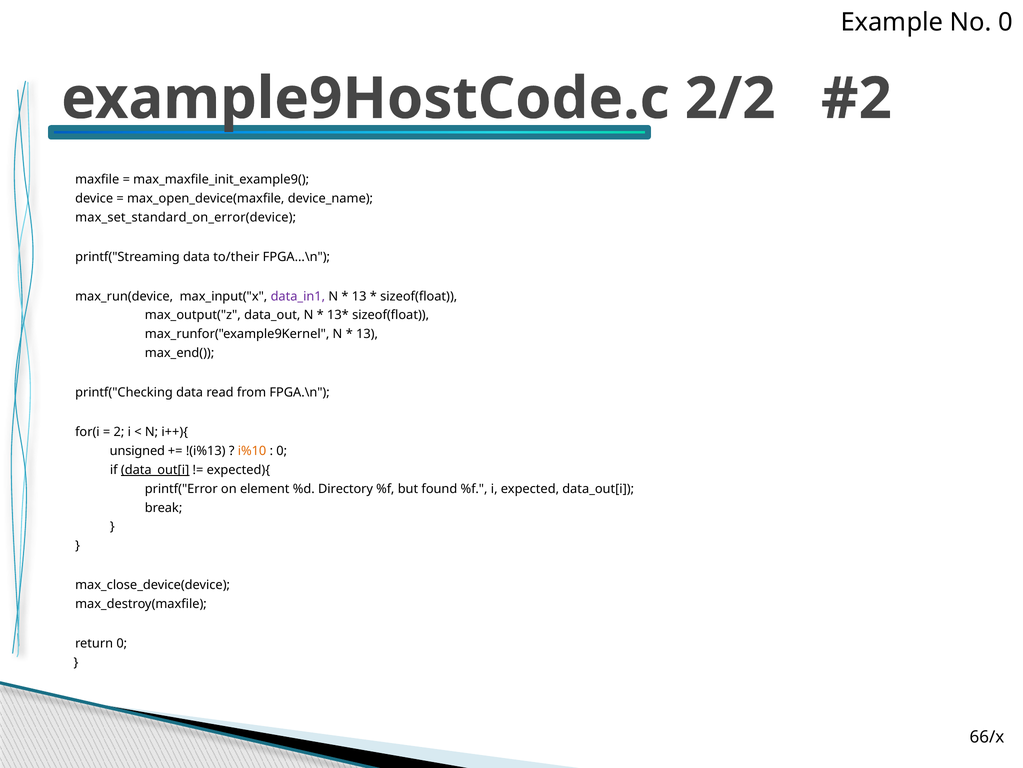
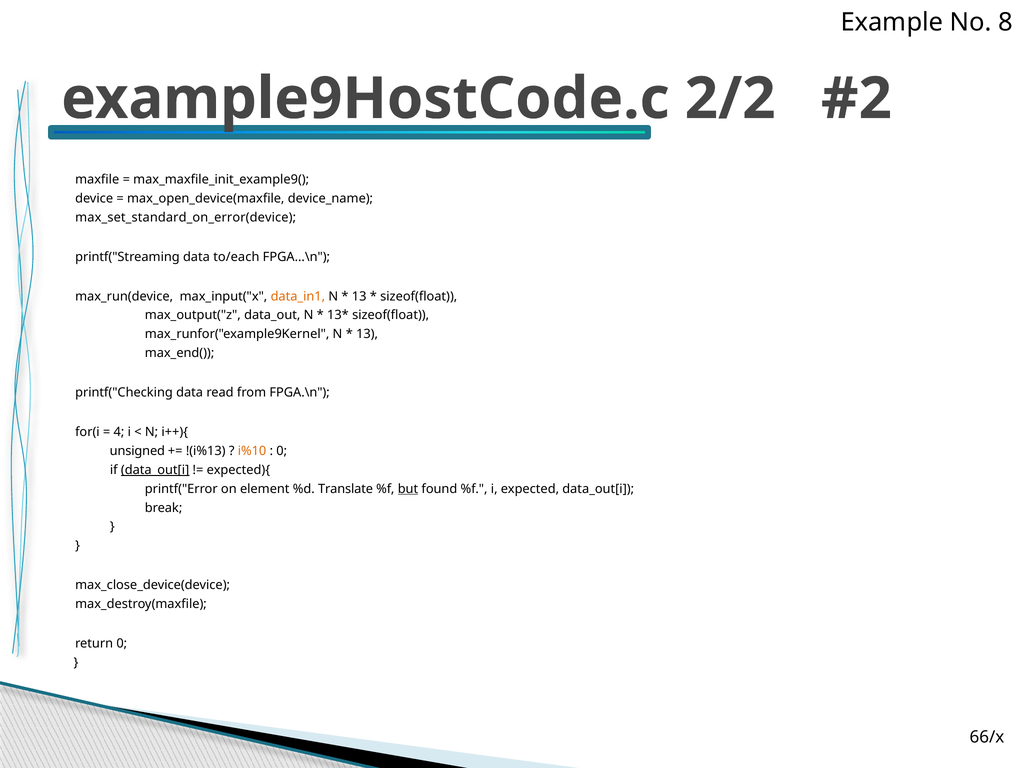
No 0: 0 -> 8
to/their: to/their -> to/each
data_in1 colour: purple -> orange
2: 2 -> 4
Directory: Directory -> Translate
but underline: none -> present
